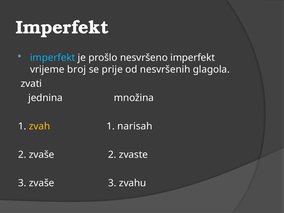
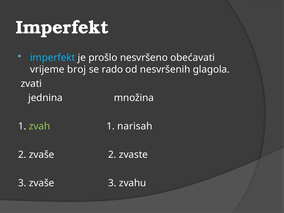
nesvršeno imperfekt: imperfekt -> obećavati
prije: prije -> rado
zvah colour: yellow -> light green
